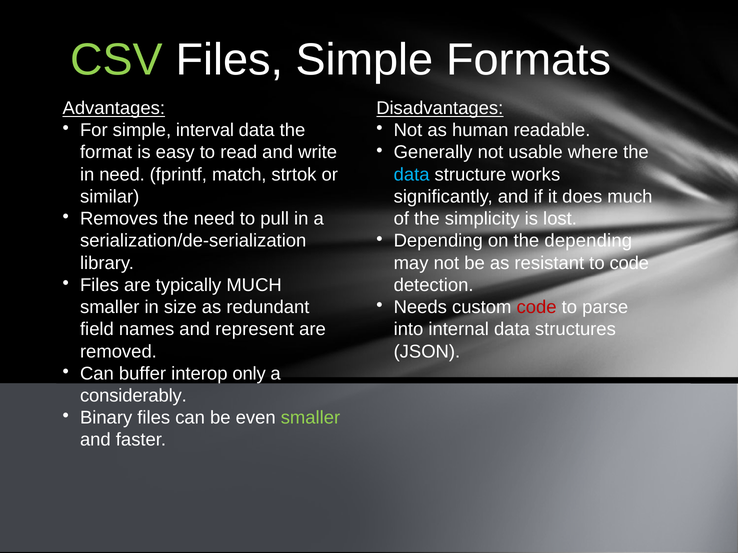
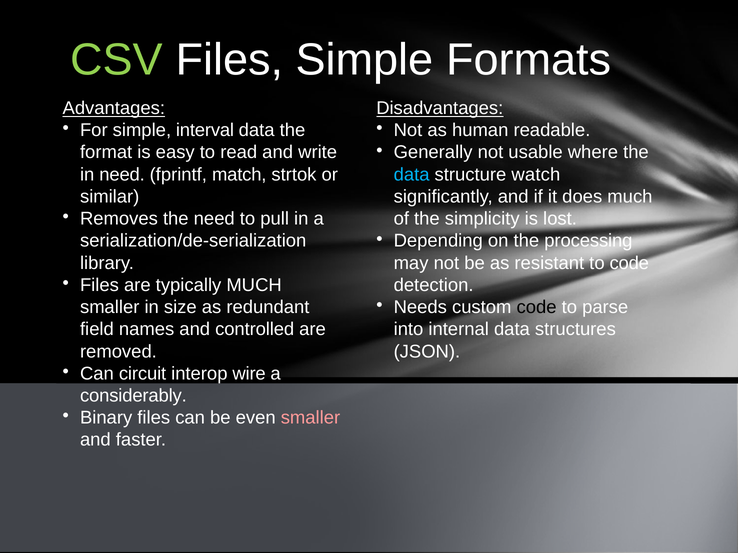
works: works -> watch
the depending: depending -> processing
code at (537, 307) colour: red -> black
represent: represent -> controlled
buffer: buffer -> circuit
only: only -> wire
smaller at (310, 418) colour: light green -> pink
